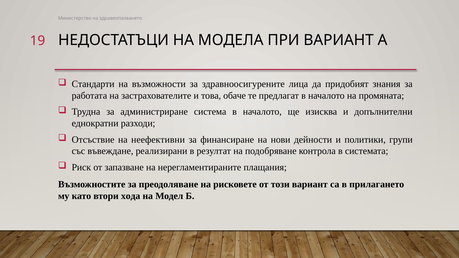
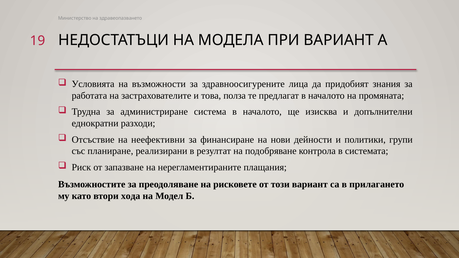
Стандарти: Стандарти -> Условията
обаче: обаче -> полза
въвеждане: въвеждане -> планиране
